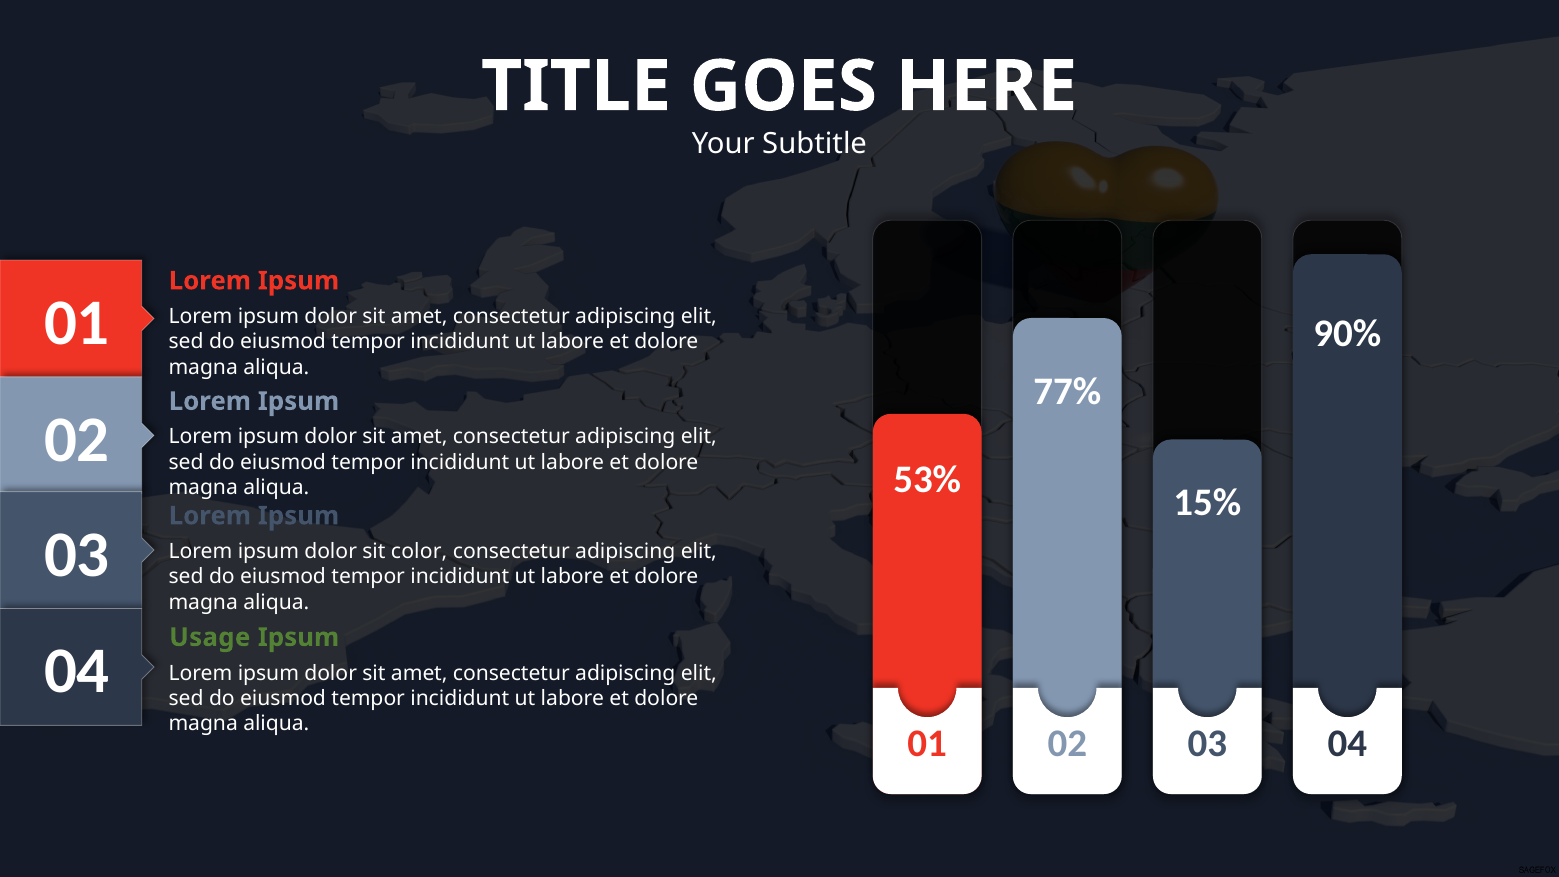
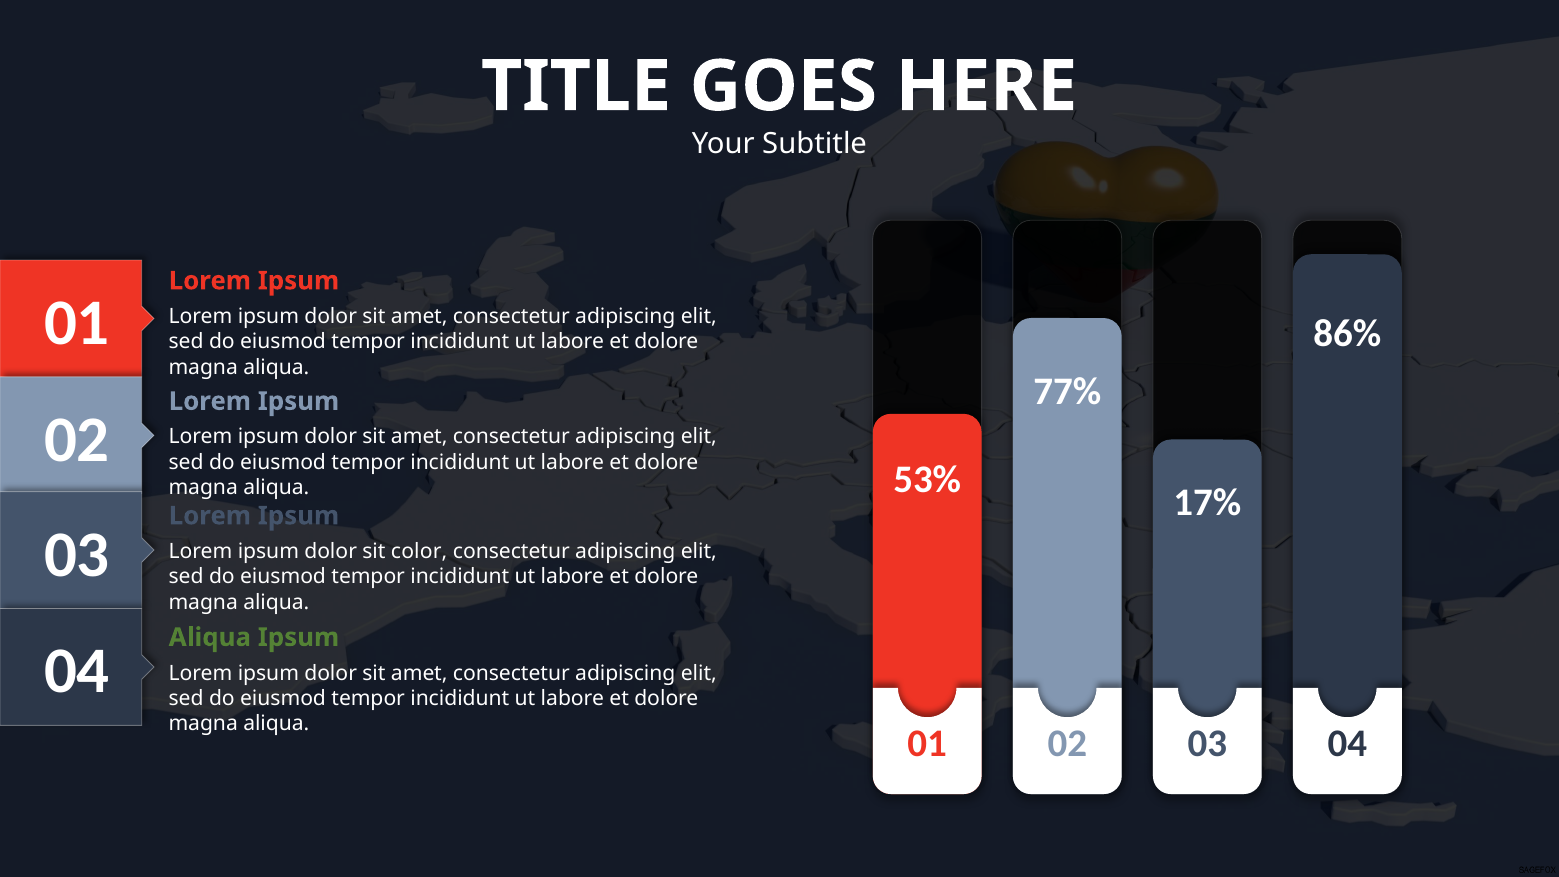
90%: 90% -> 86%
15%: 15% -> 17%
Usage at (210, 637): Usage -> Aliqua
